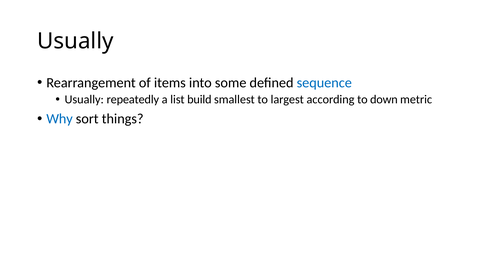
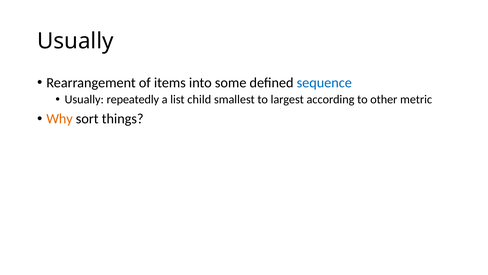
build: build -> child
down: down -> other
Why colour: blue -> orange
